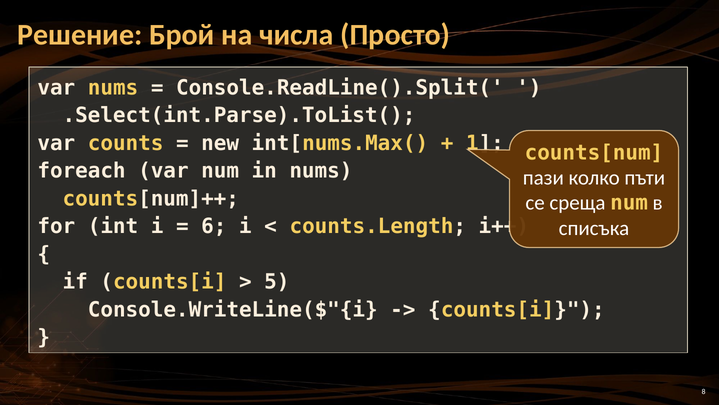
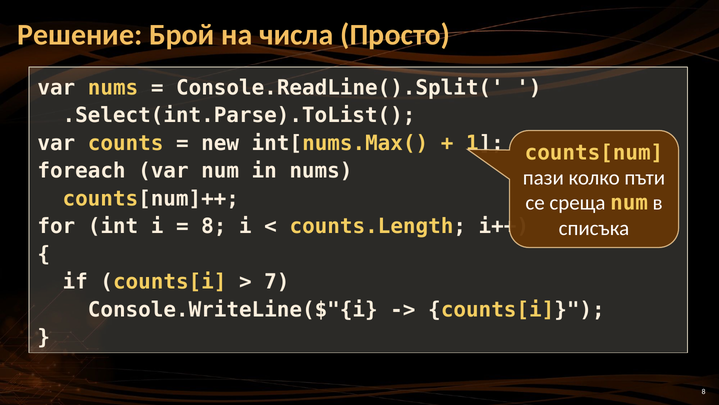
6 at (214, 226): 6 -> 8
5: 5 -> 7
